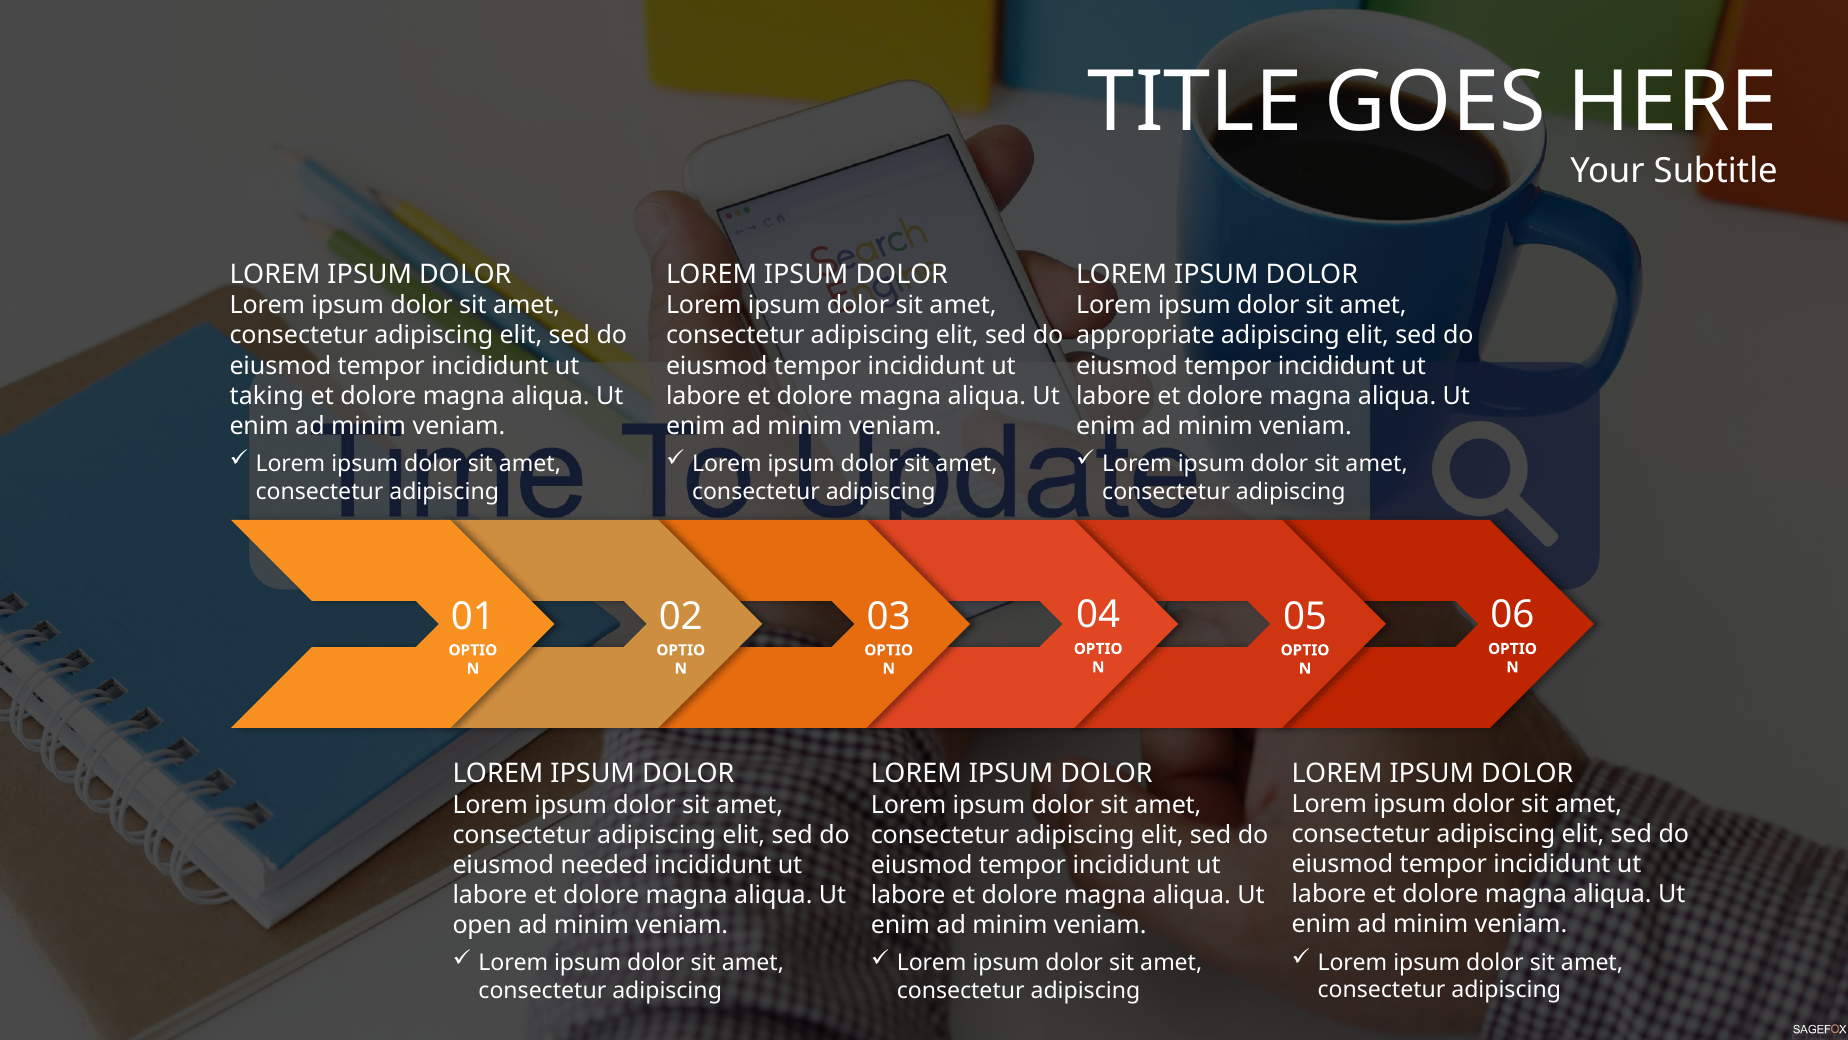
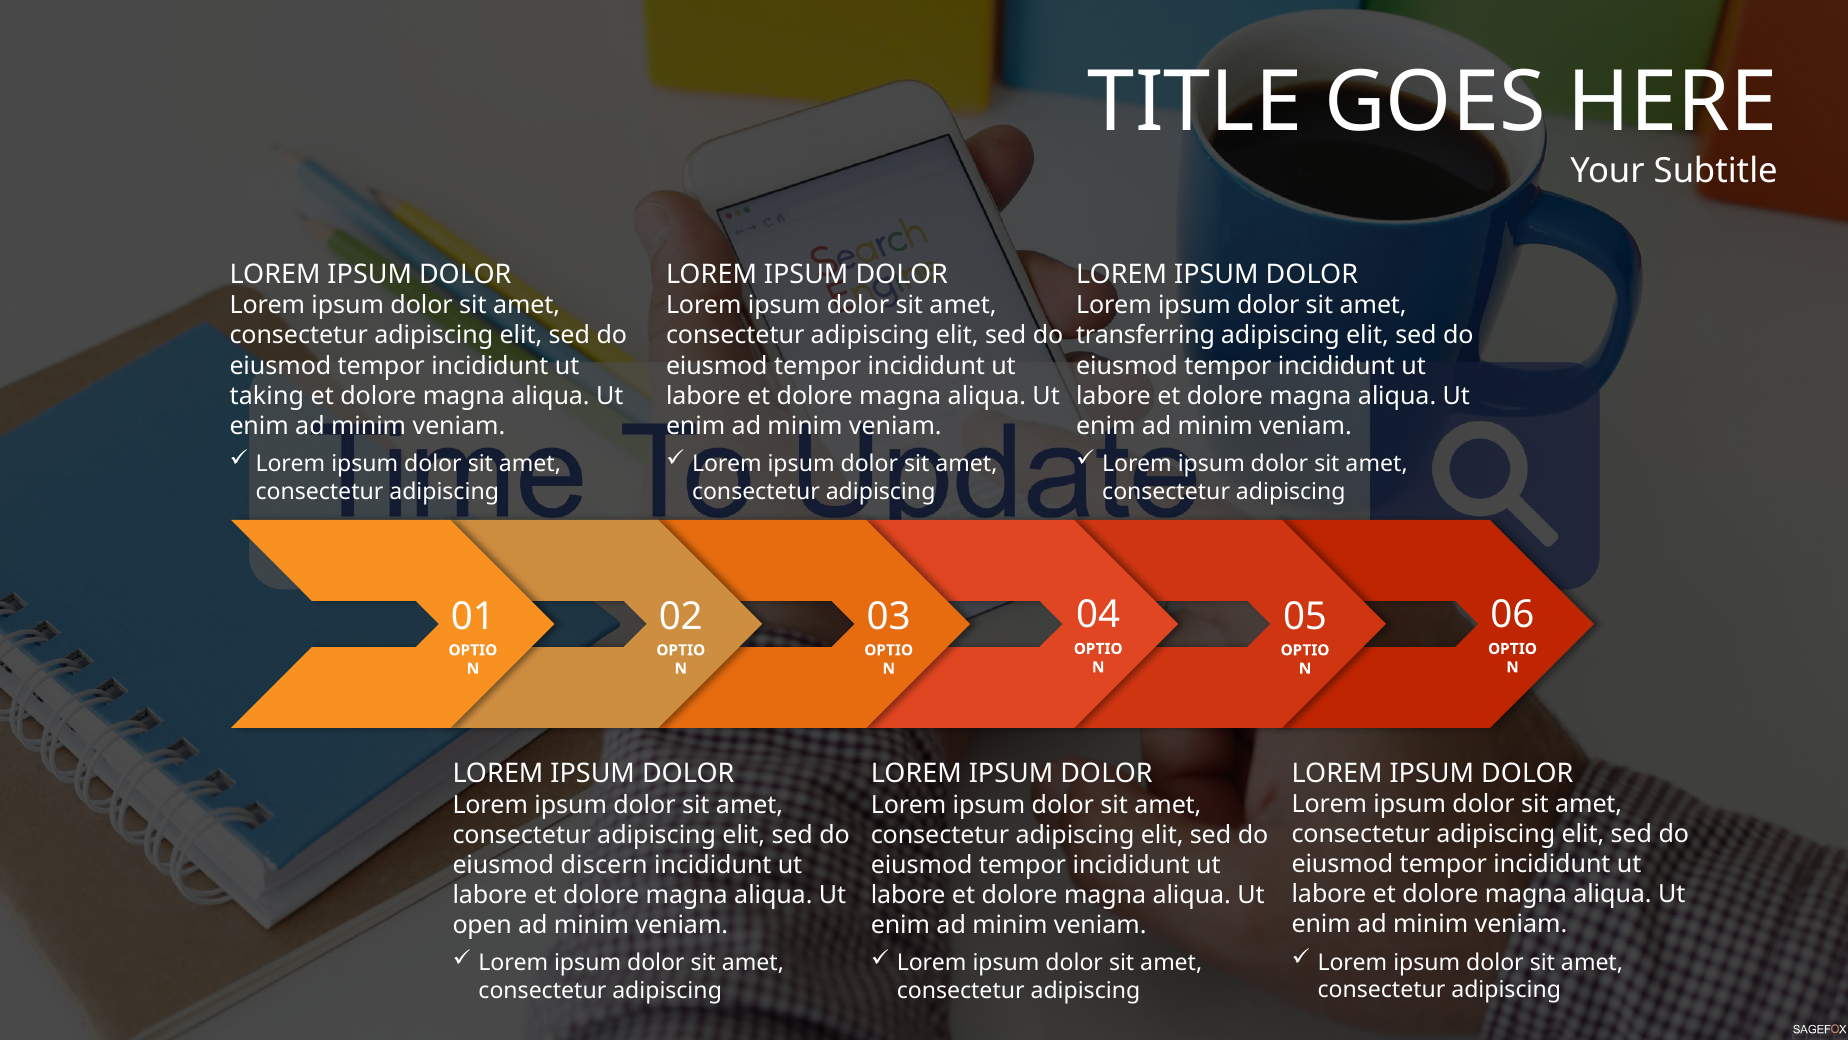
appropriate: appropriate -> transferring
needed: needed -> discern
